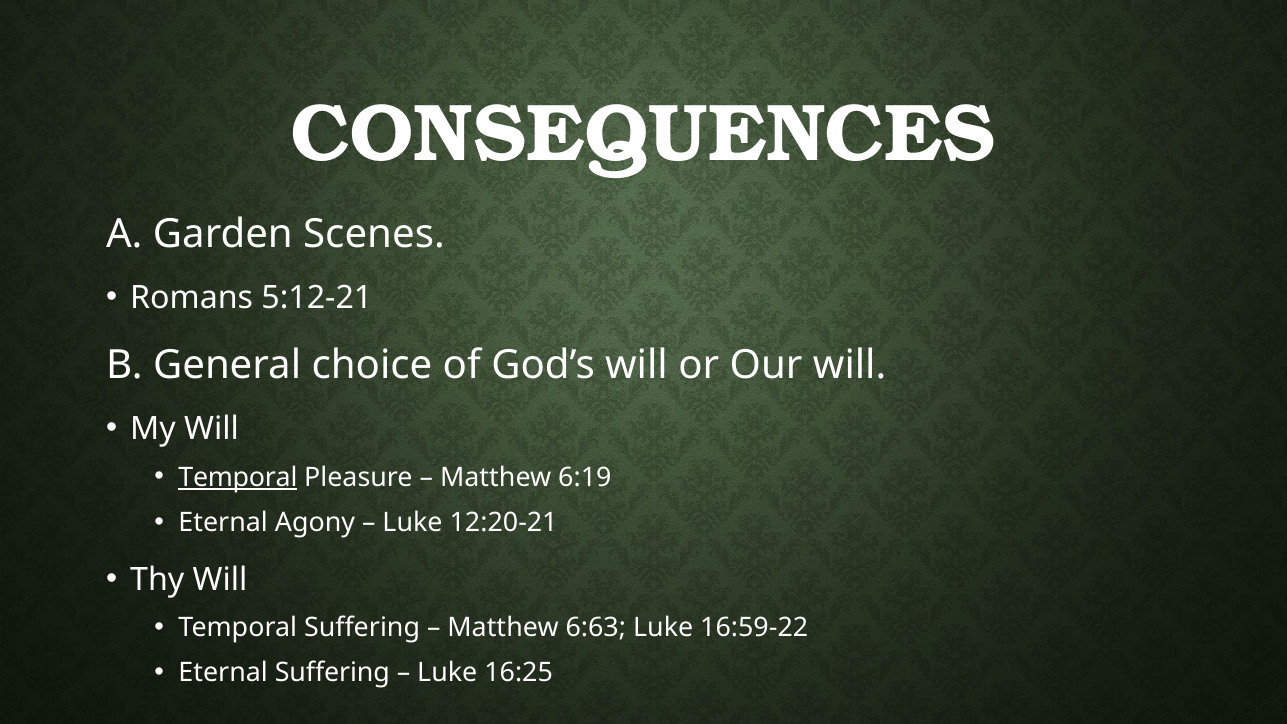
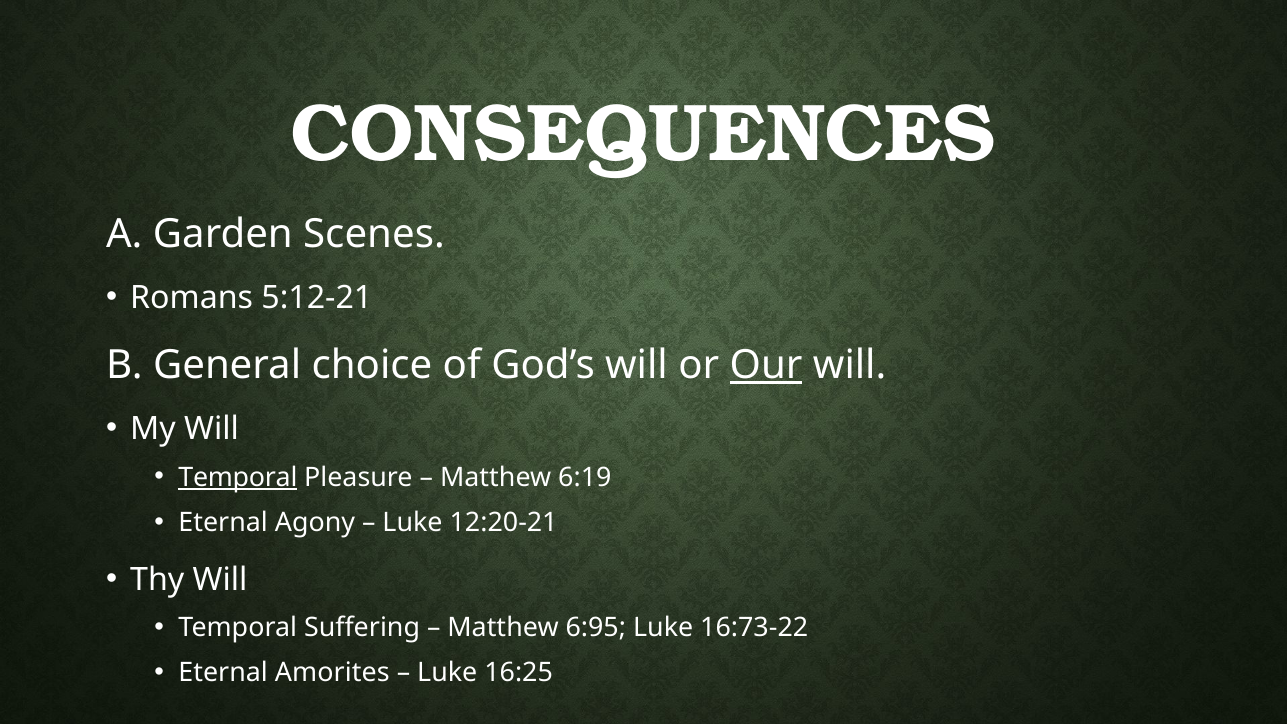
Our underline: none -> present
6:63: 6:63 -> 6:95
16:59-22: 16:59-22 -> 16:73-22
Eternal Suffering: Suffering -> Amorites
